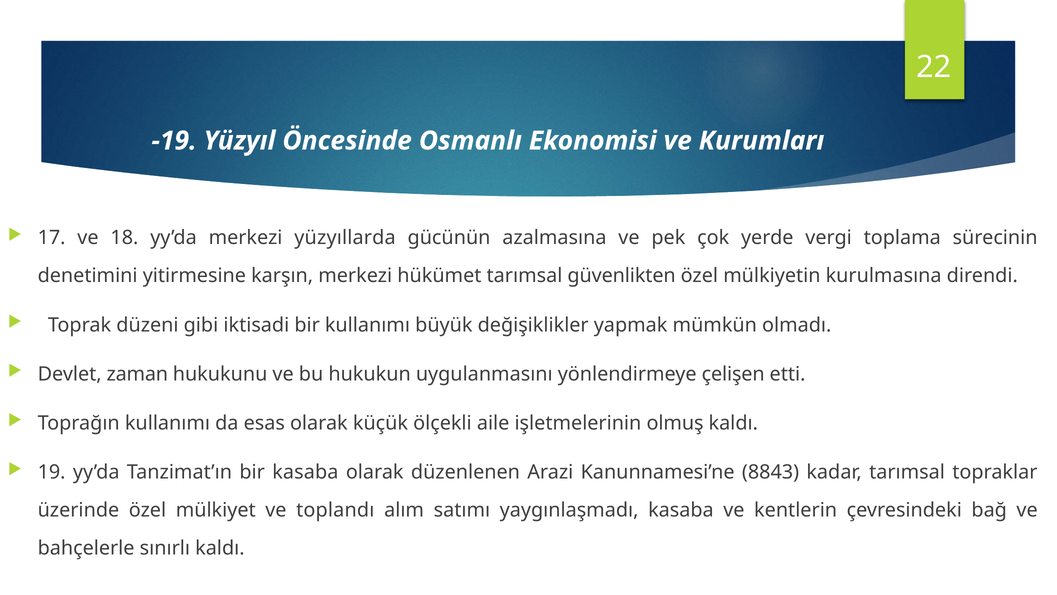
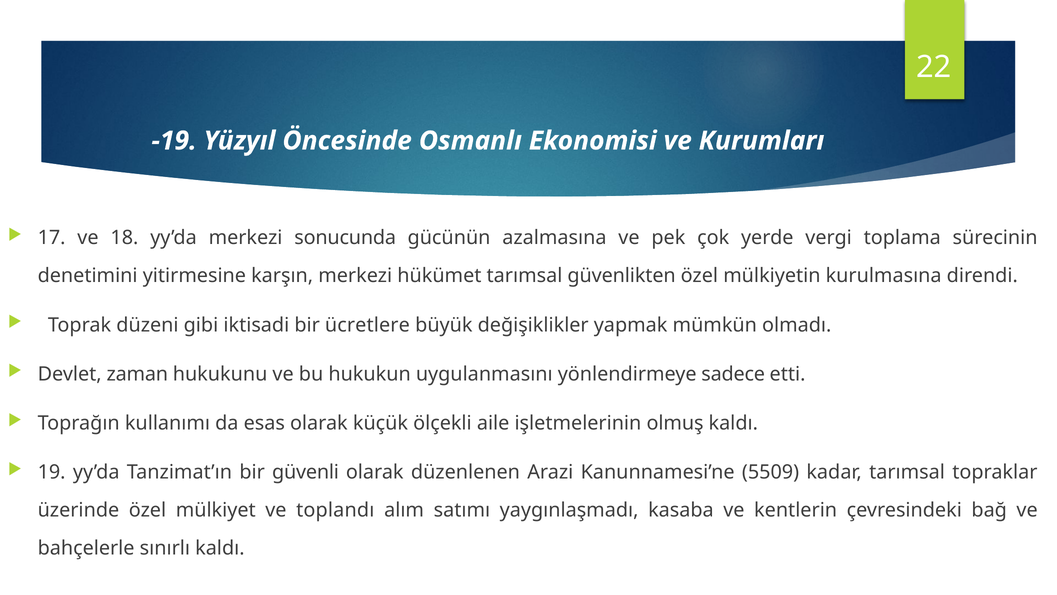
yüzyıllarda: yüzyıllarda -> sonucunda
bir kullanımı: kullanımı -> ücretlere
çelişen: çelişen -> sadece
bir kasaba: kasaba -> güvenli
8843: 8843 -> 5509
